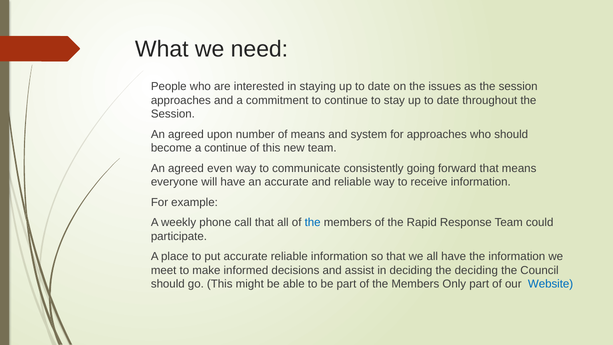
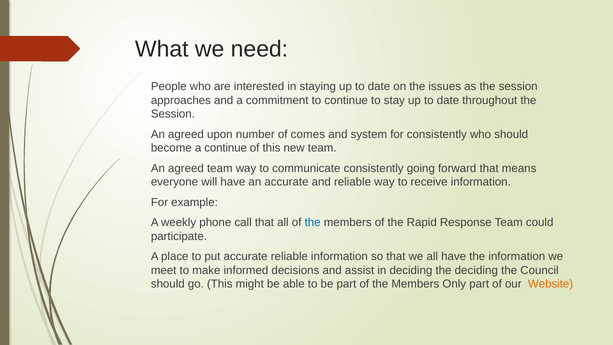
of means: means -> comes
for approaches: approaches -> consistently
agreed even: even -> team
Website colour: blue -> orange
